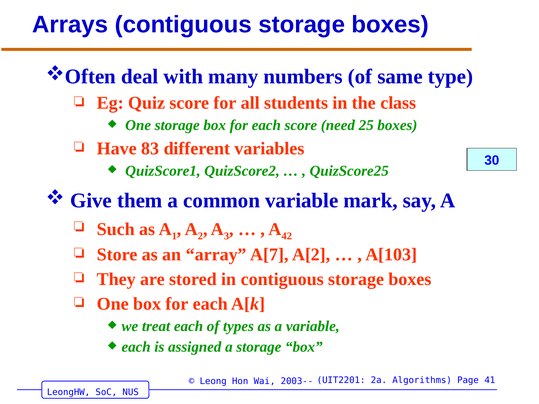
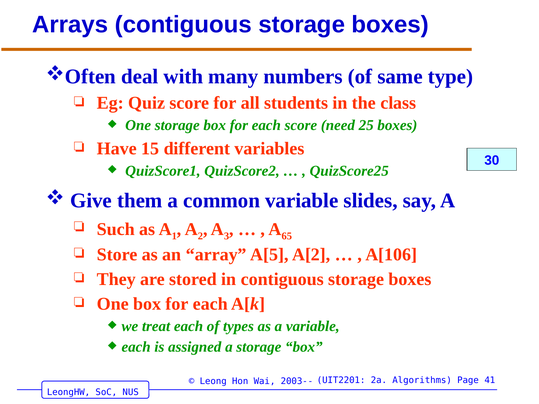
83: 83 -> 15
mark: mark -> slides
42: 42 -> 65
A[7: A[7 -> A[5
A[103: A[103 -> A[106
